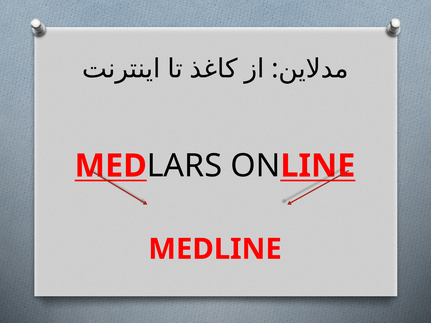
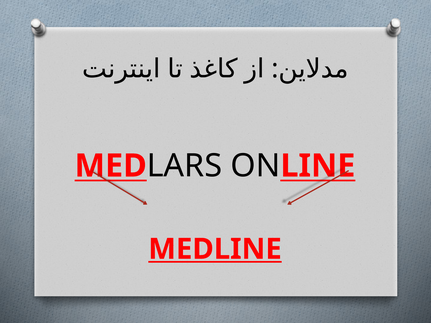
MEDLINE underline: none -> present
